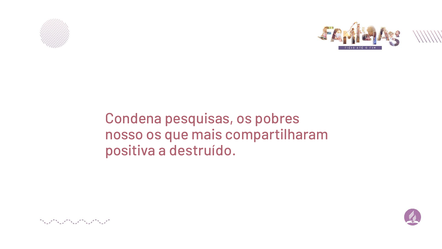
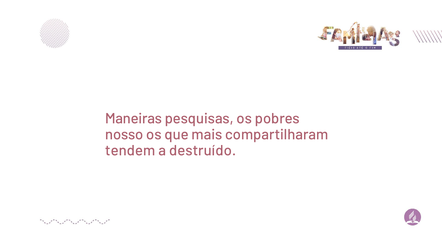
Condena: Condena -> Maneiras
positiva: positiva -> tendem
